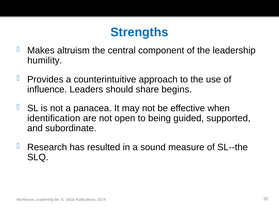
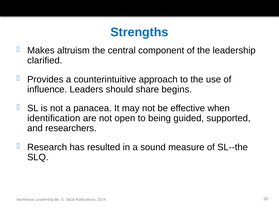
humility: humility -> clarified
subordinate: subordinate -> researchers
